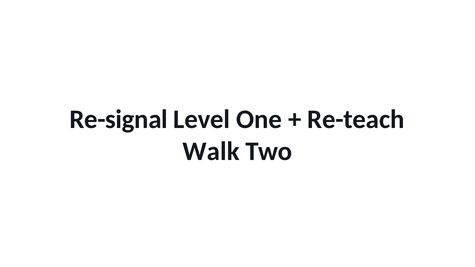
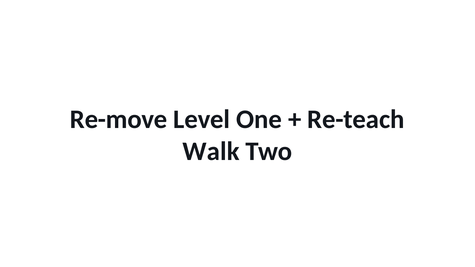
Re-signal: Re-signal -> Re-move
